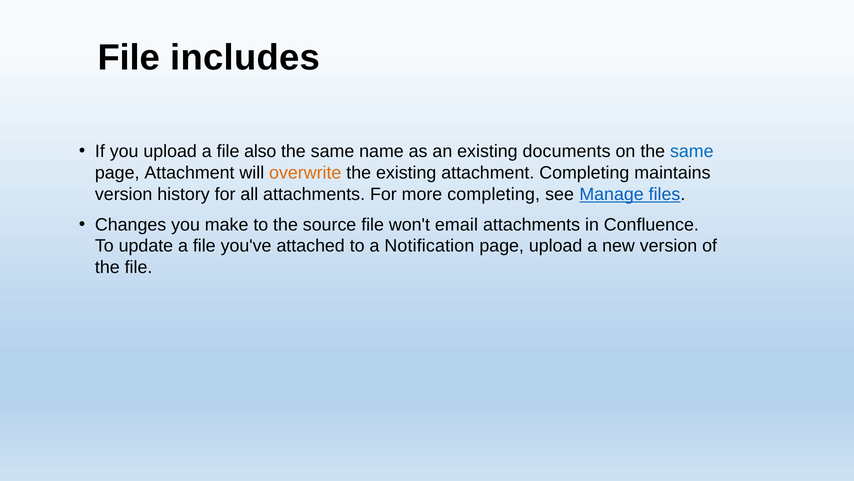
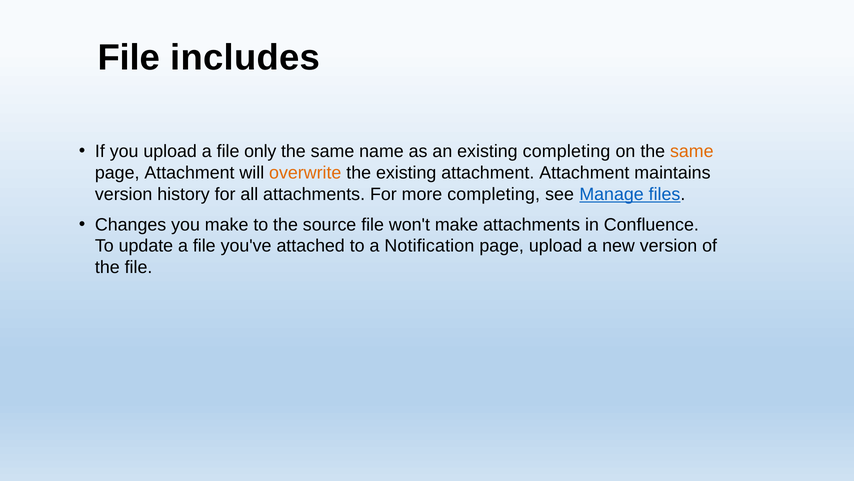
also: also -> only
existing documents: documents -> completing
same at (692, 151) colour: blue -> orange
attachment Completing: Completing -> Attachment
won't email: email -> make
